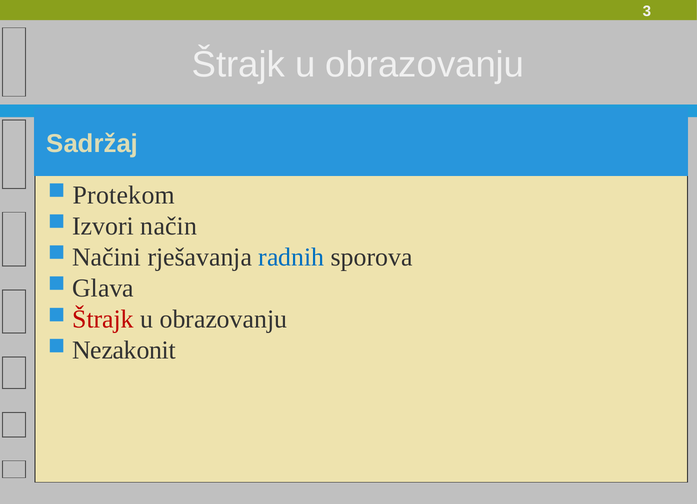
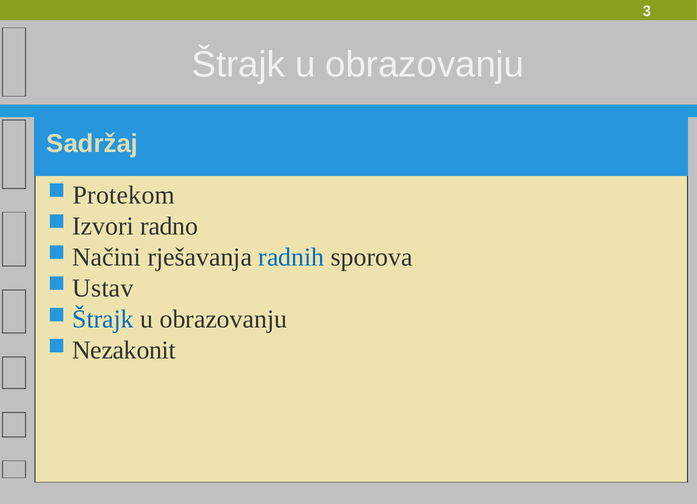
način: način -> radno
Glava: Glava -> Ustav
Štrajk at (103, 319) colour: red -> blue
